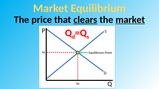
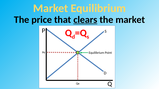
market at (130, 20) underline: present -> none
